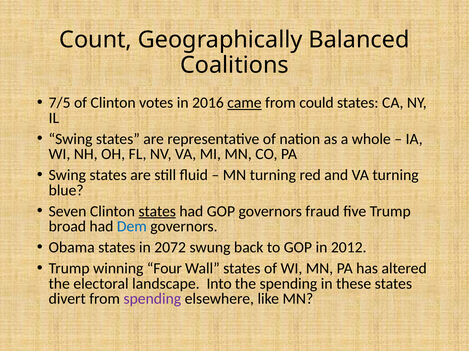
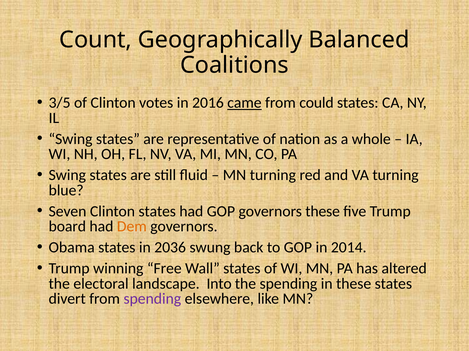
7/5: 7/5 -> 3/5
states at (157, 212) underline: present -> none
governors fraud: fraud -> these
broad: broad -> board
Dem colour: blue -> orange
2072: 2072 -> 2036
2012: 2012 -> 2014
Four: Four -> Free
